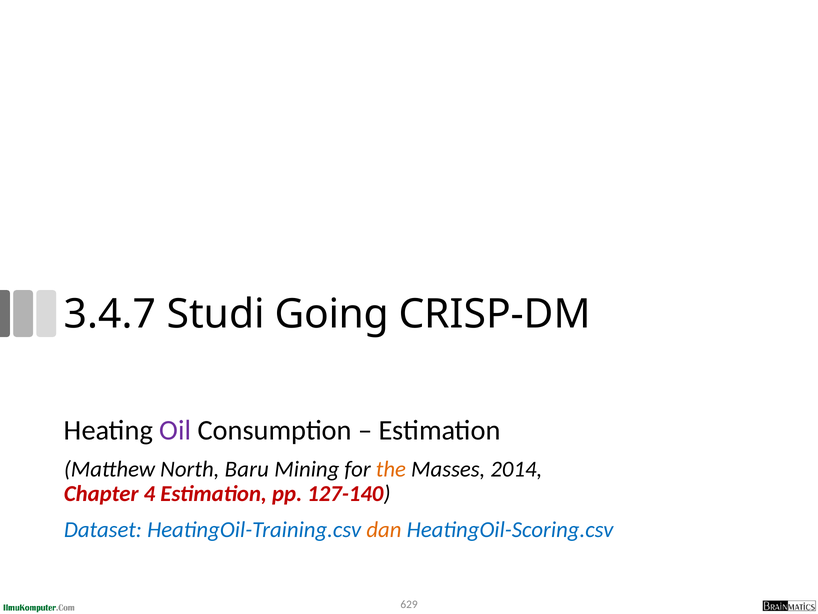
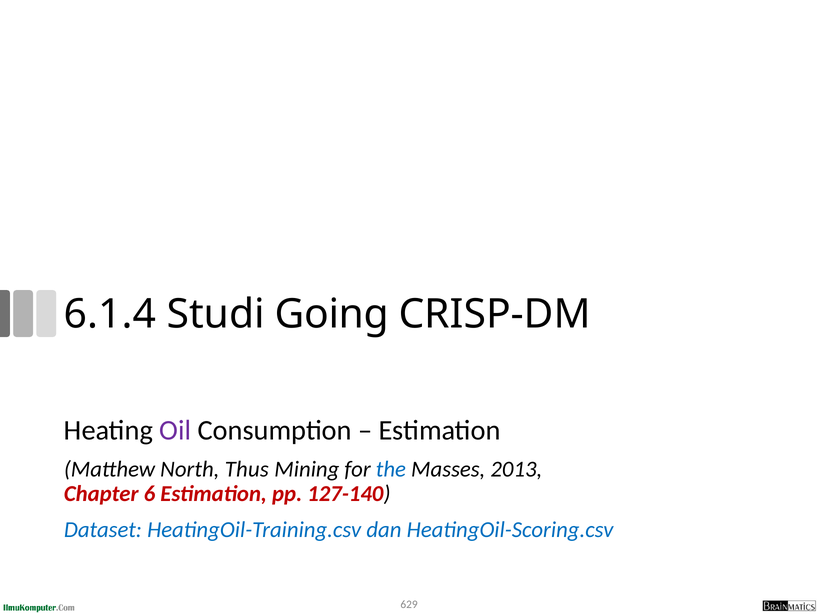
3.4.7: 3.4.7 -> 6.1.4
Baru: Baru -> Thus
the colour: orange -> blue
2014: 2014 -> 2013
4: 4 -> 6
dan colour: orange -> blue
